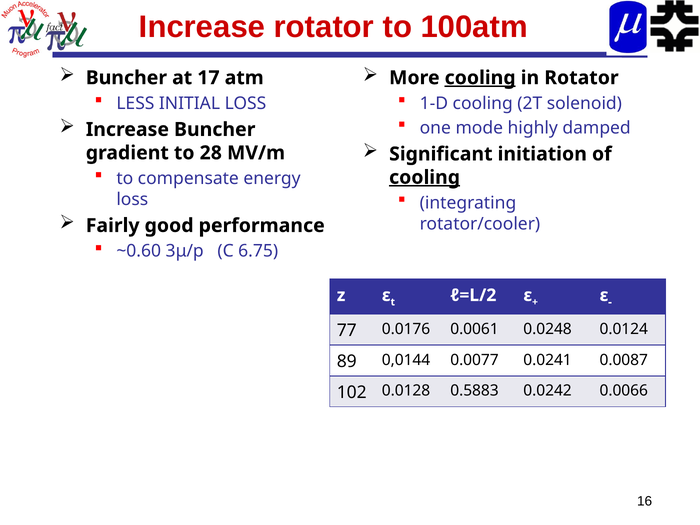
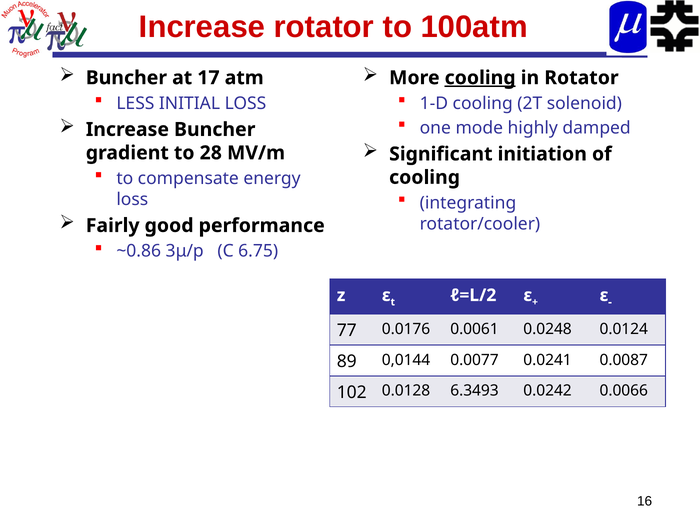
cooling at (425, 177) underline: present -> none
~0.60: ~0.60 -> ~0.86
0.5883: 0.5883 -> 6.3493
